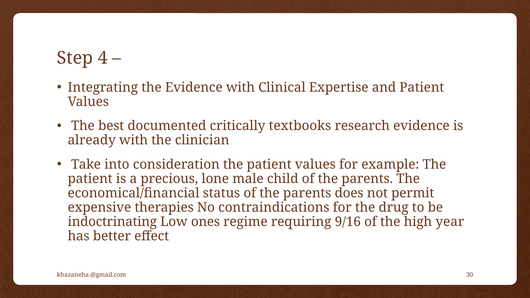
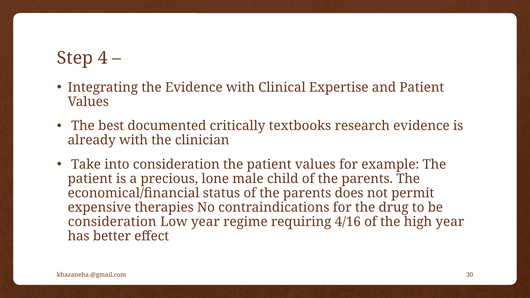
indoctrinating at (112, 222): indoctrinating -> consideration
Low ones: ones -> year
9/16: 9/16 -> 4/16
